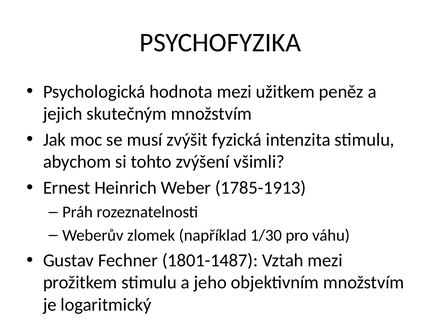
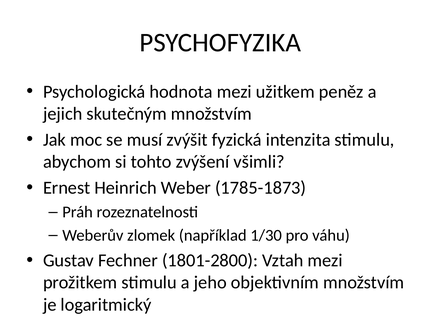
1785-1913: 1785-1913 -> 1785-1873
1801-1487: 1801-1487 -> 1801-2800
